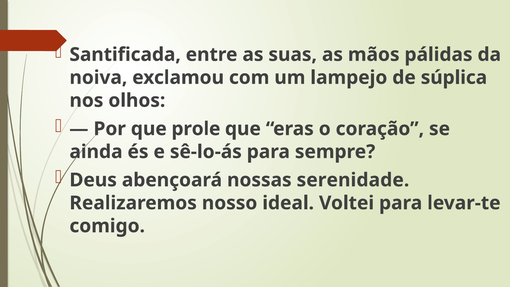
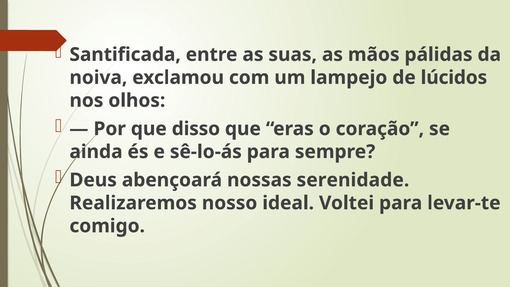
súplica: súplica -> lúcidos
prole: prole -> disso
